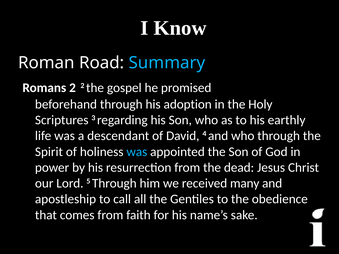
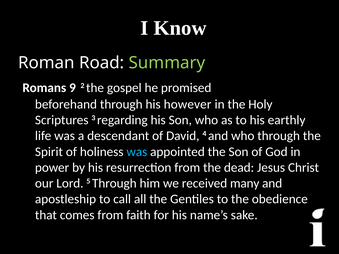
Summary colour: light blue -> light green
Romans 2: 2 -> 9
adoption: adoption -> however
